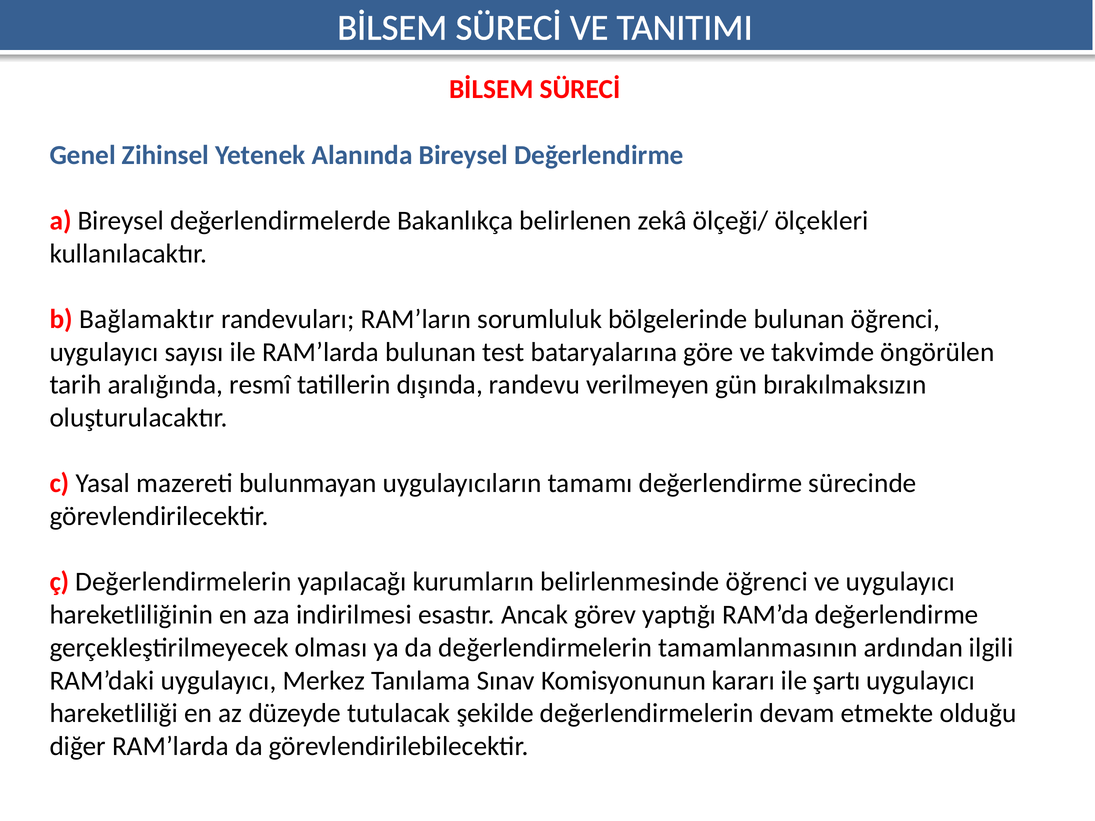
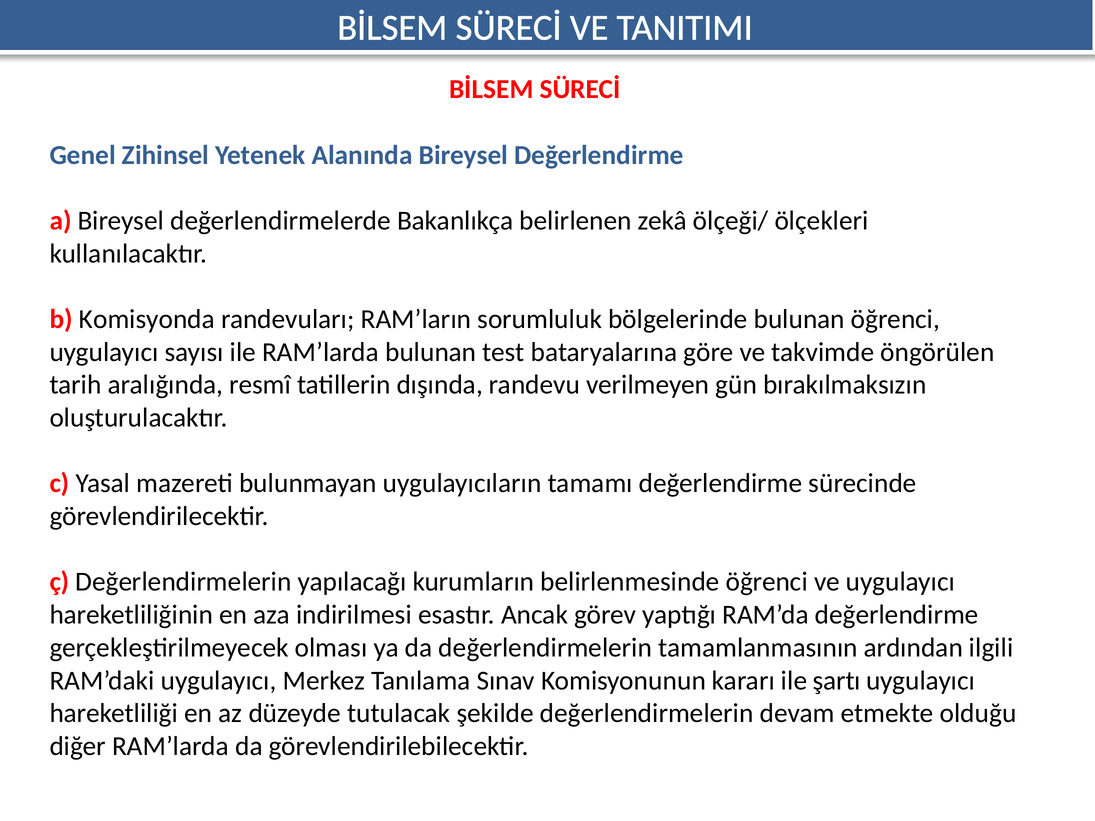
Bağlamaktır: Bağlamaktır -> Komisyonda
